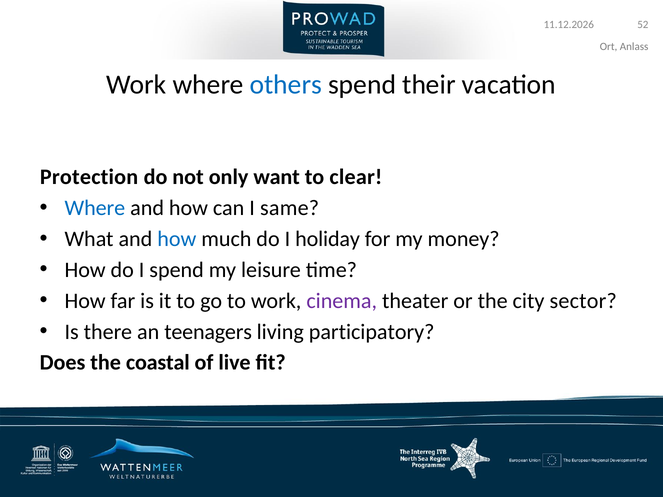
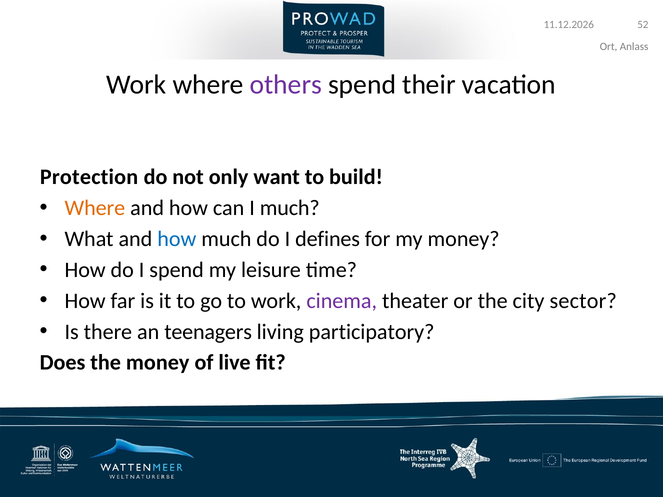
others colour: blue -> purple
clear: clear -> build
Where at (95, 208) colour: blue -> orange
I same: same -> much
holiday: holiday -> defines
the coastal: coastal -> money
